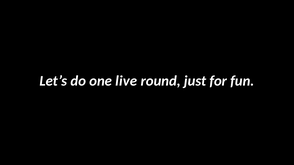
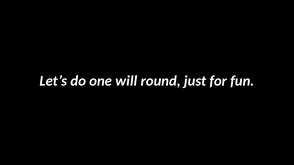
live: live -> will
